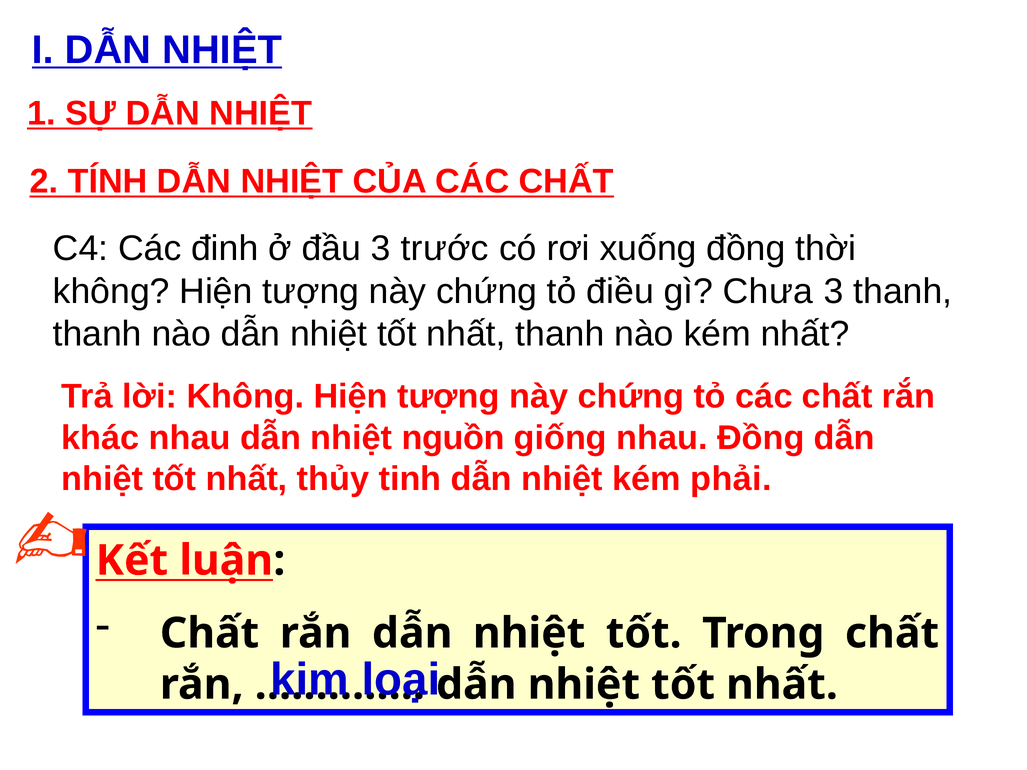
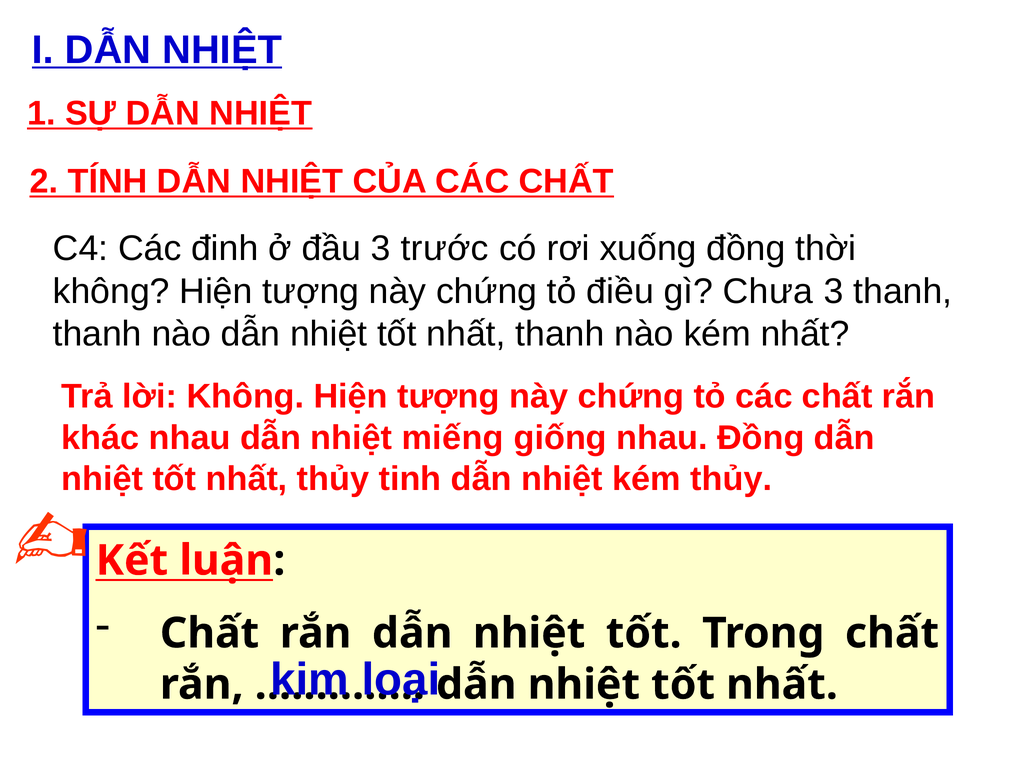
nguồn: nguồn -> miếng
kém phải: phải -> thủy
